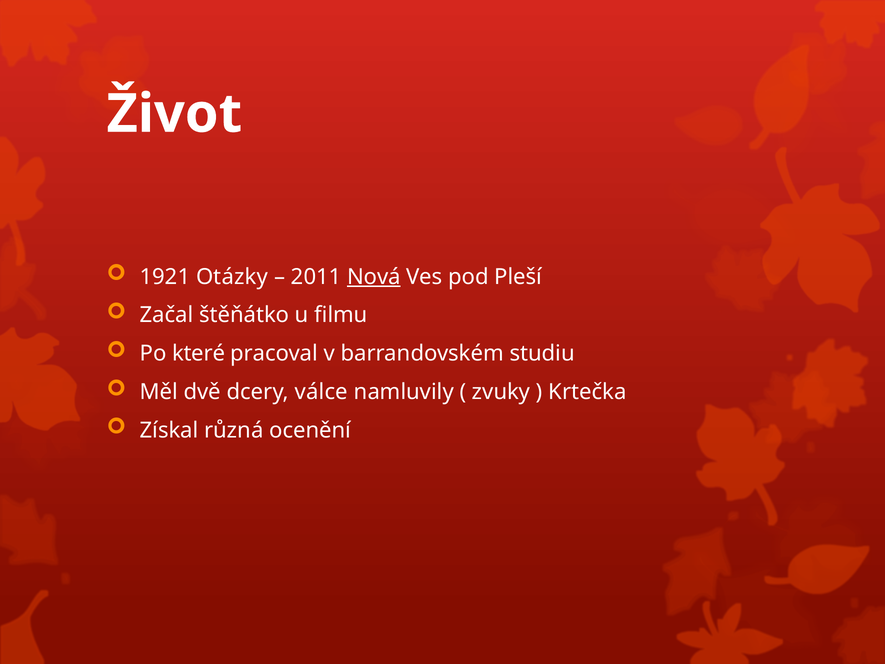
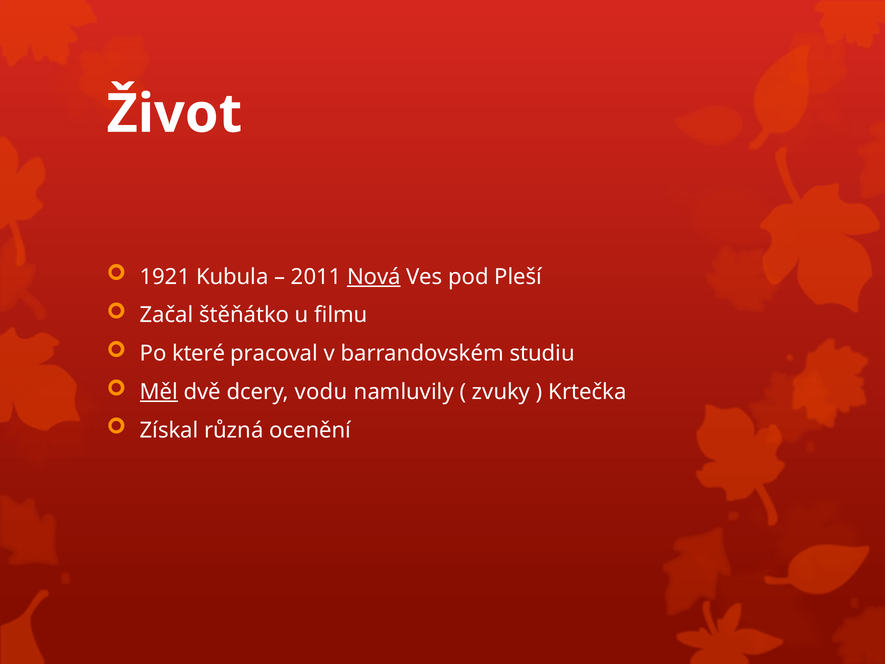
Otázky: Otázky -> Kubula
Měl underline: none -> present
válce: válce -> vodu
